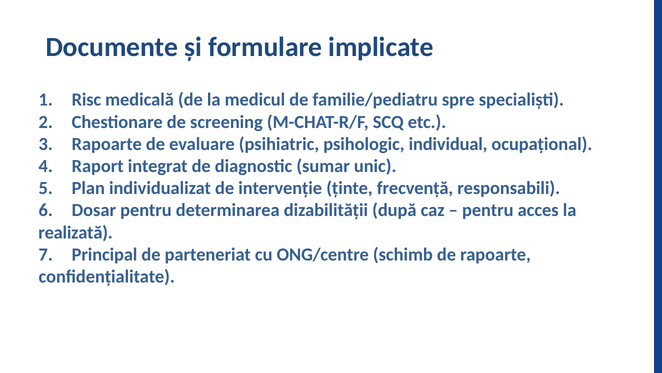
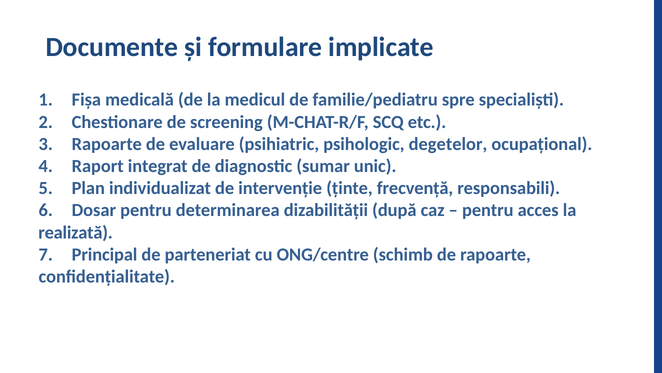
Risc: Risc -> Fișa
individual: individual -> degetelor
